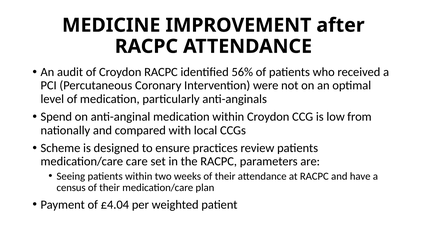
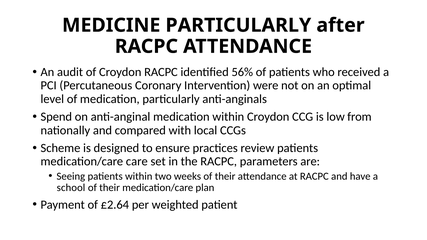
MEDICINE IMPROVEMENT: IMPROVEMENT -> PARTICULARLY
census: census -> school
£4.04: £4.04 -> £2.64
